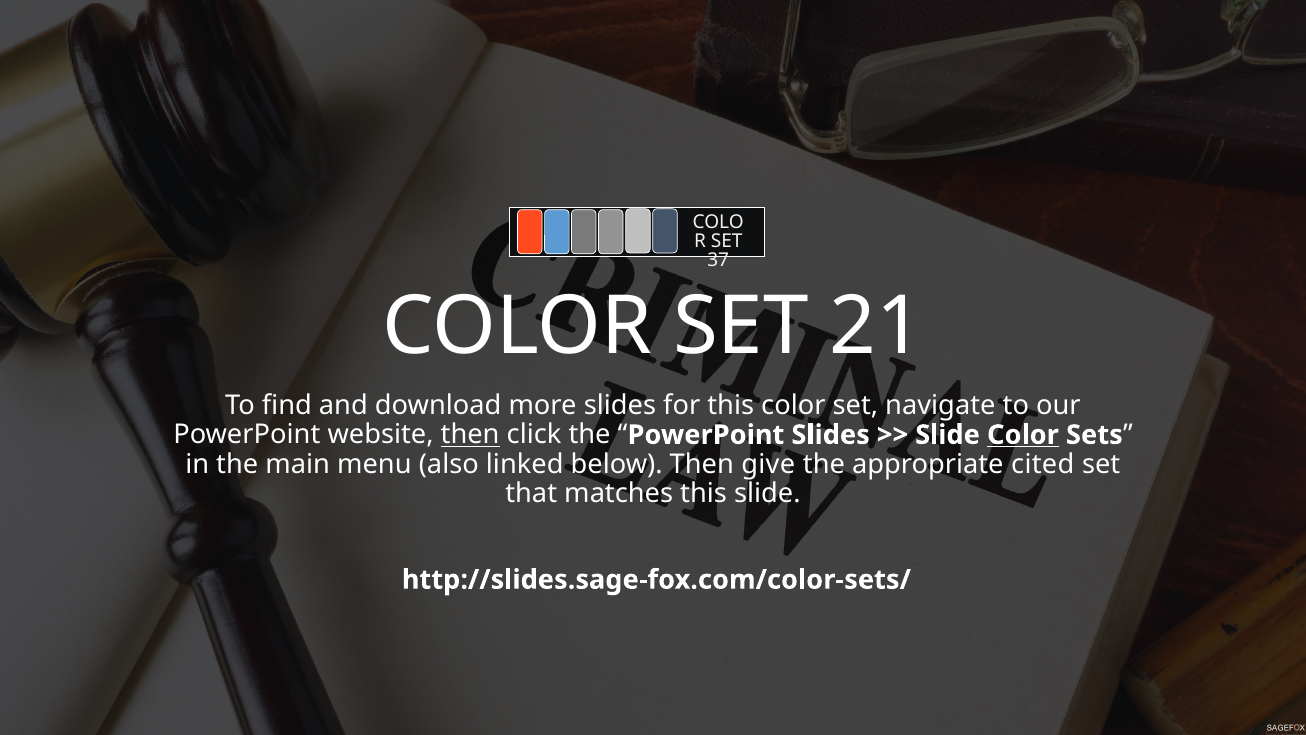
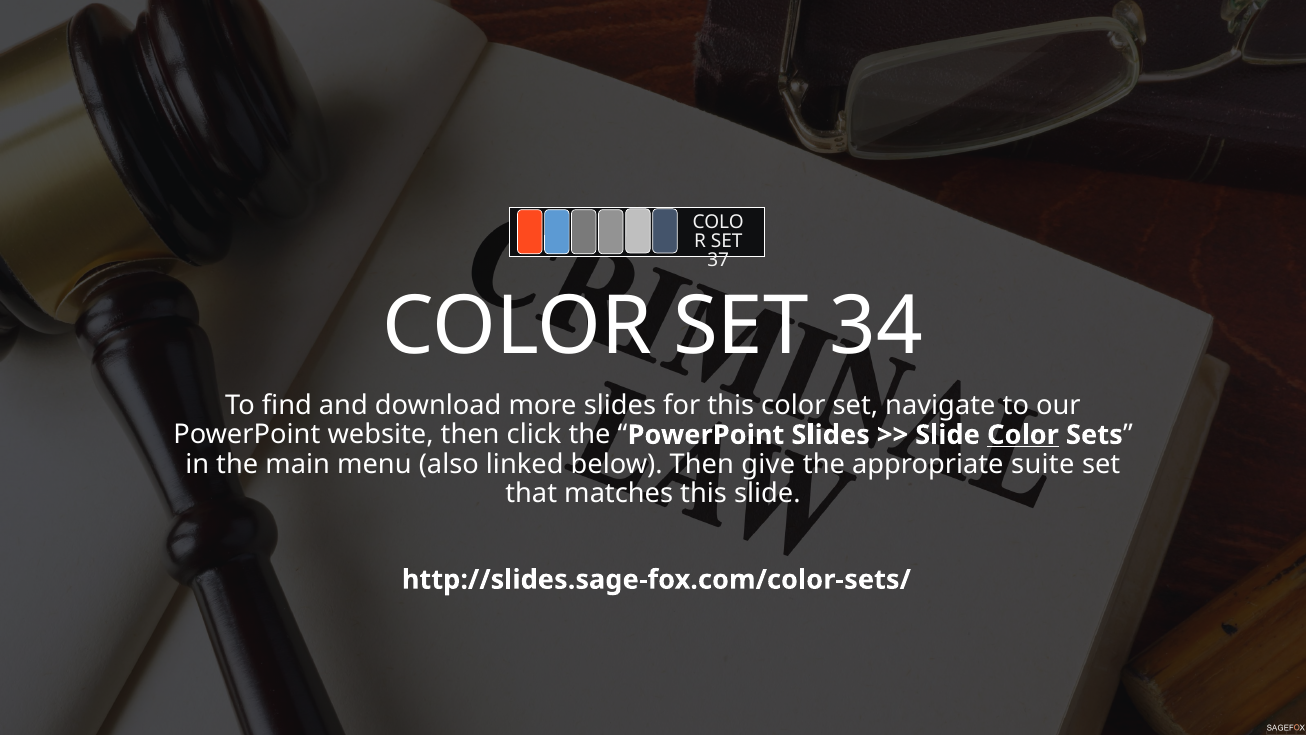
21: 21 -> 34
then at (470, 435) underline: present -> none
cited: cited -> suite
